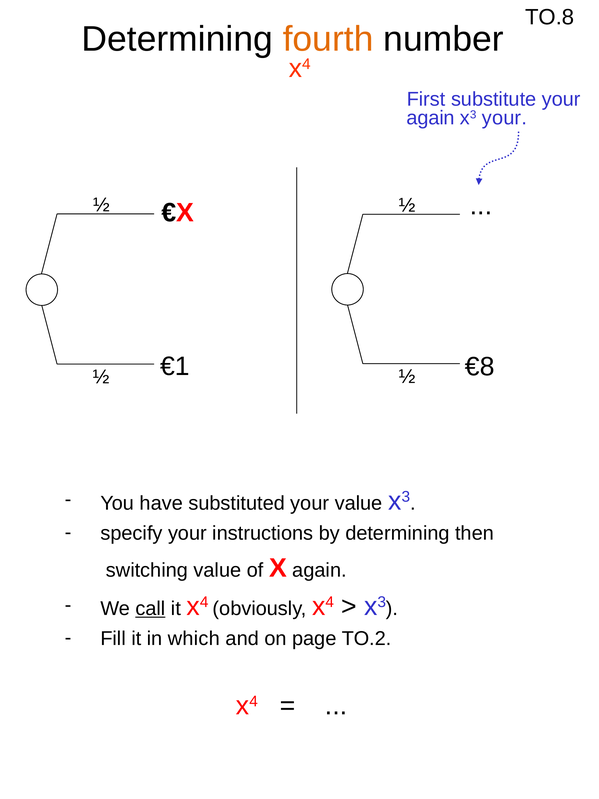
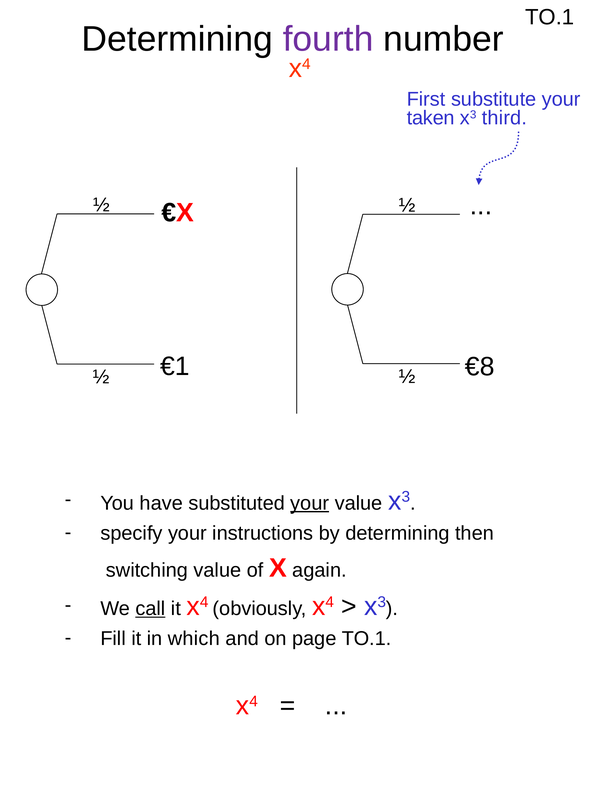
TO.8 at (550, 17): TO.8 -> TO.1
fourth colour: orange -> purple
again at (431, 118): again -> taken
x3 your: your -> third
your at (310, 503) underline: none -> present
page TO.2: TO.2 -> TO.1
